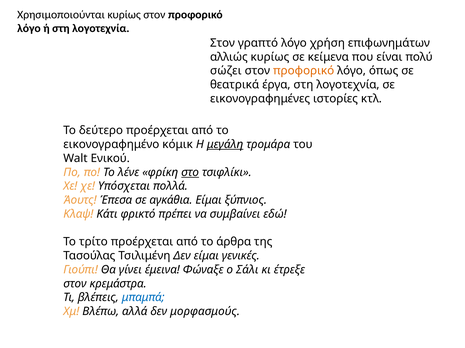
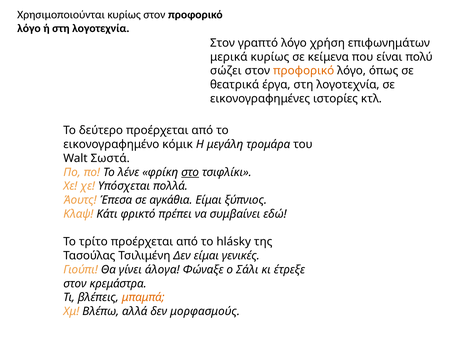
αλλιώς: αλλιώς -> μερικά
μεγάλη underline: present -> none
Ενικού: Ενικού -> Σωστά
άρθρα: άρθρα -> hlásky
έμεινα: έμεινα -> άλογα
μπαμπά colour: blue -> orange
